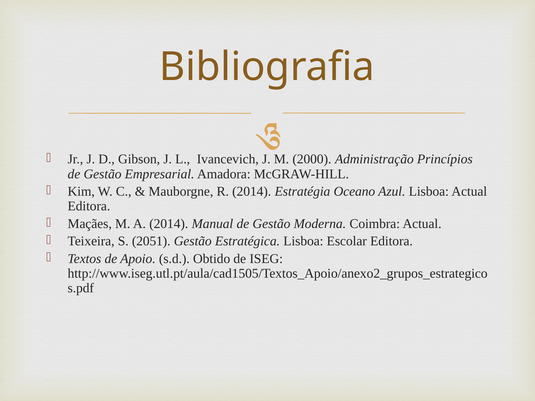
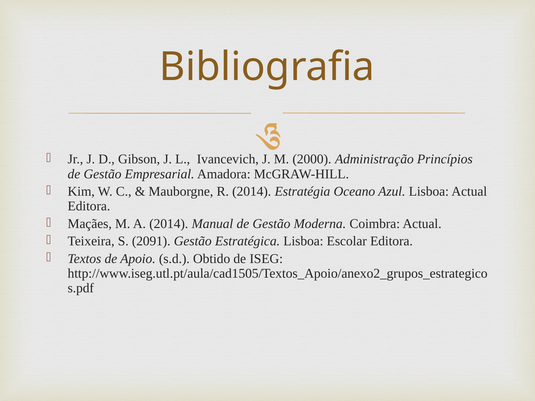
2051: 2051 -> 2091
